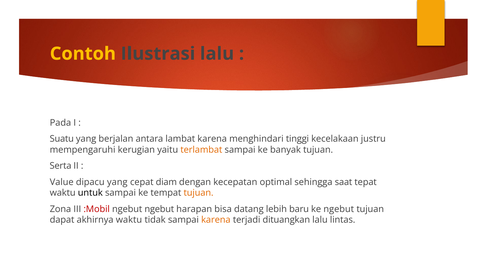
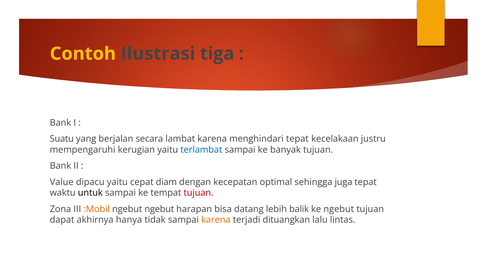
Ilustrasi lalu: lalu -> tiga
Pada at (60, 123): Pada -> Bank
antara: antara -> secara
menghindari tinggi: tinggi -> tepat
terlambat colour: orange -> blue
Serta at (61, 166): Serta -> Bank
dipacu yang: yang -> yaitu
saat: saat -> juga
tujuan at (199, 193) colour: orange -> red
:Mobil colour: red -> orange
baru: baru -> balik
akhirnya waktu: waktu -> hanya
